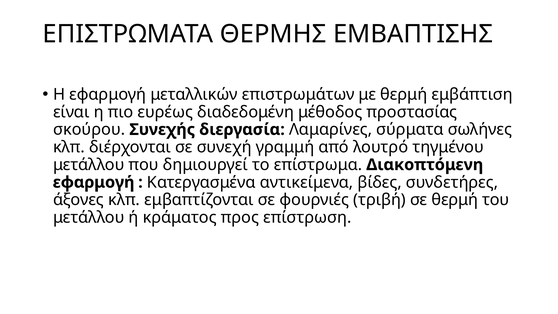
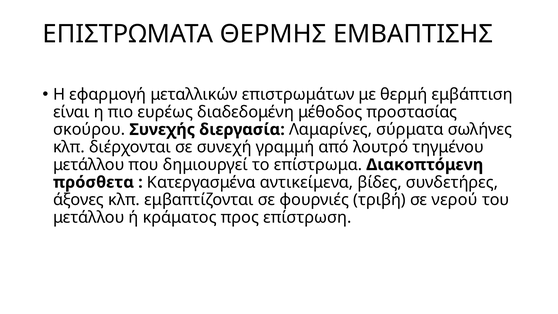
εφαρμογή at (94, 182): εφαρμογή -> πρόσθετα
σε θερμή: θερμή -> νερού
